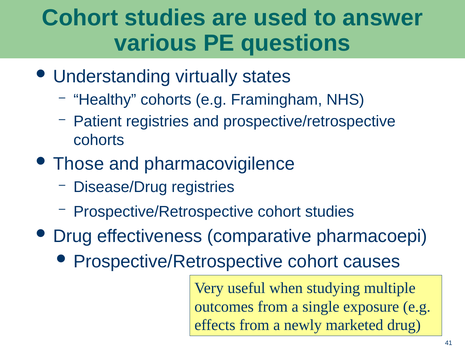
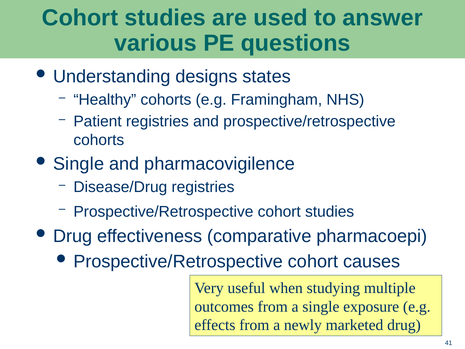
virtually: virtually -> designs
Those at (79, 164): Those -> Single
